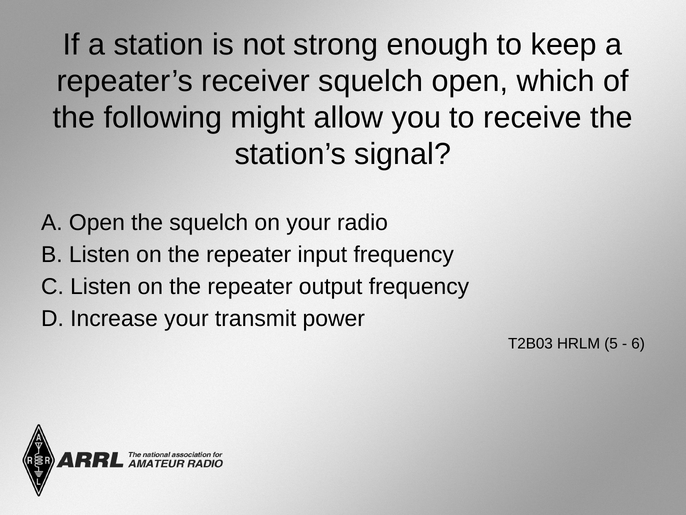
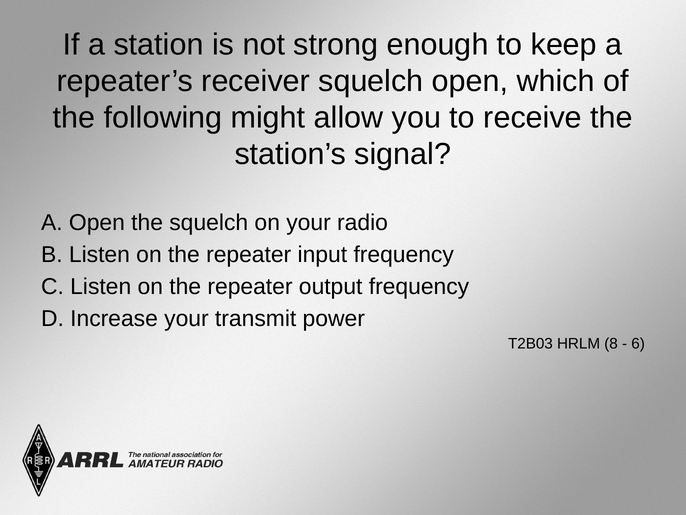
5: 5 -> 8
